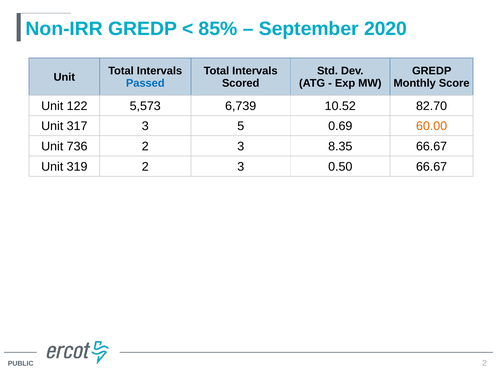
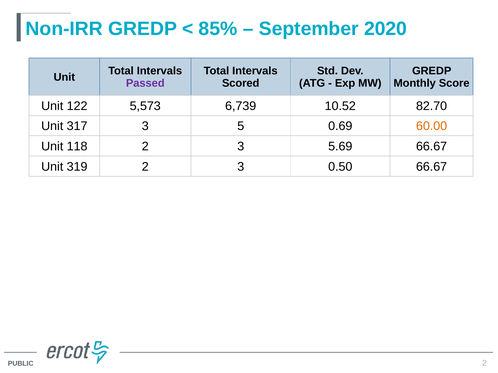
Passed colour: blue -> purple
736: 736 -> 118
8.35: 8.35 -> 5.69
